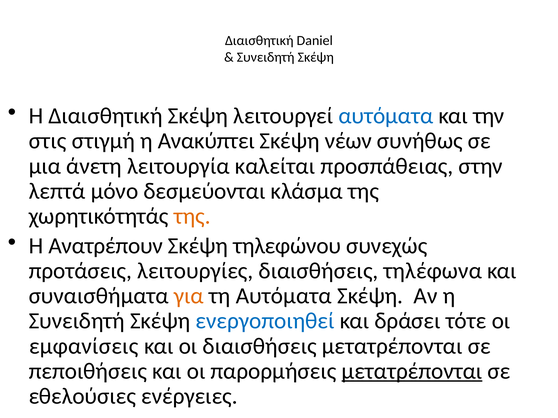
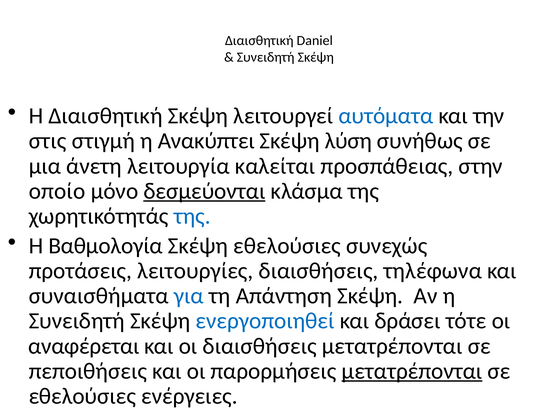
νέων: νέων -> λύση
λεπτά: λεπτά -> οποίο
δεσμεύονται underline: none -> present
της at (192, 216) colour: orange -> blue
Ανατρέπουν: Ανατρέπουν -> Bαθμολογία
Σκέψη τηλεφώνου: τηλεφώνου -> εθελούσιες
για colour: orange -> blue
τη Αυτόματα: Αυτόματα -> Απάντηση
εμφανίσεις: εμφανίσεις -> αναφέρεται
